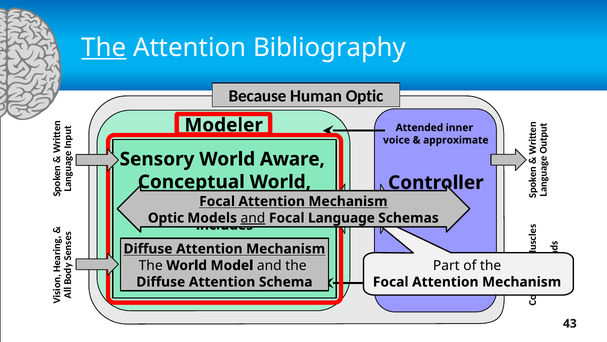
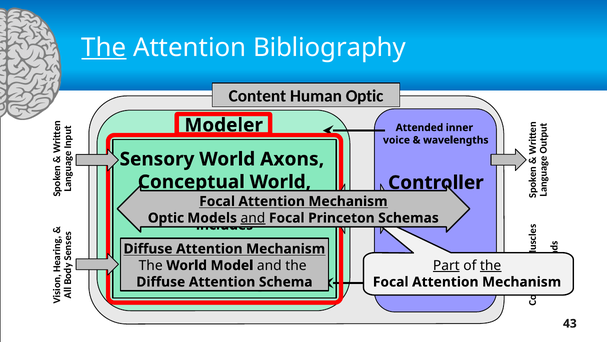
Because: Because -> Content
approximate: approximate -> wavelengths
Aware: Aware -> Axons
Language: Language -> Princeton
Part underline: none -> present
the at (491, 265) underline: none -> present
